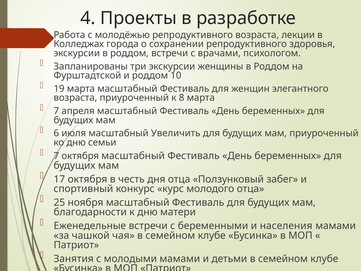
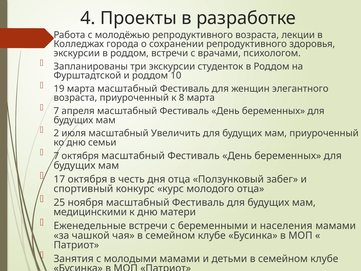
женщины: женщины -> студенток
6: 6 -> 2
благодарности: благодарности -> медицинскими
